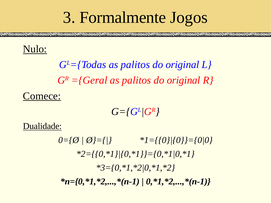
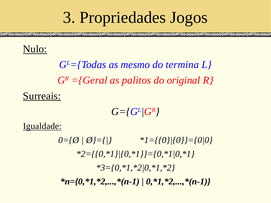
Formalmente: Formalmente -> Propriedades
GL={Todas as palitos: palitos -> mesmo
original at (182, 65): original -> termina
Comece: Comece -> Surreais
Dualidade: Dualidade -> Igualdade
